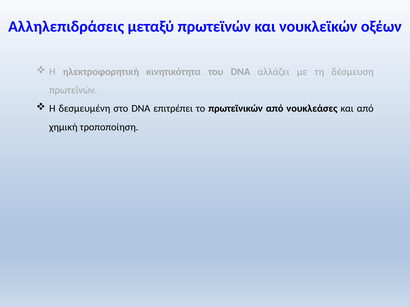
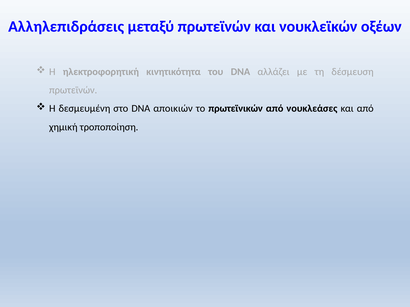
επιτρέπει: επιτρέπει -> αποικιών
